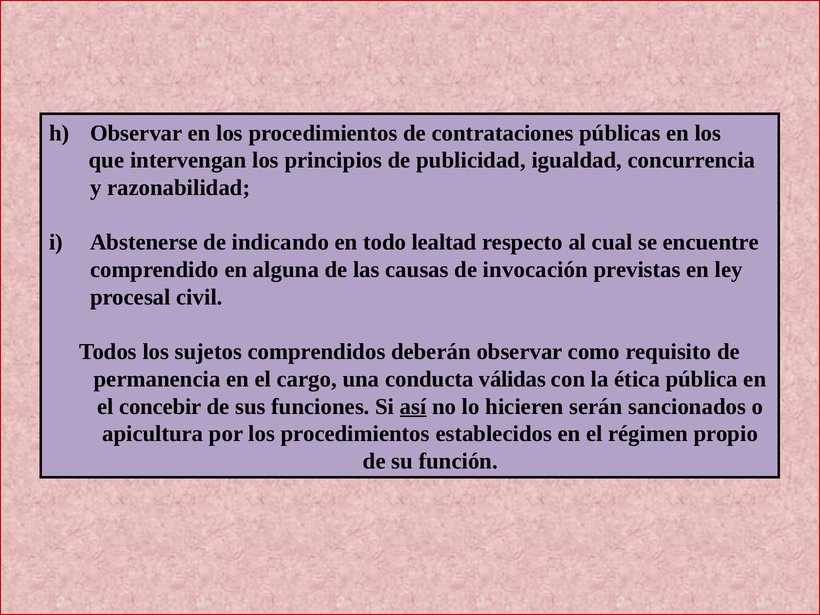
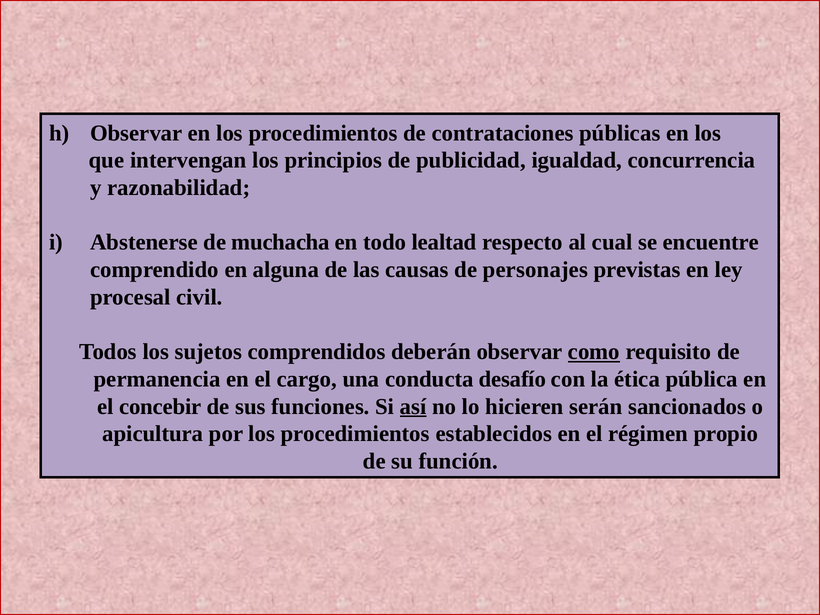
indicando: indicando -> muchacha
invocación: invocación -> personajes
como underline: none -> present
válidas: válidas -> desafío
